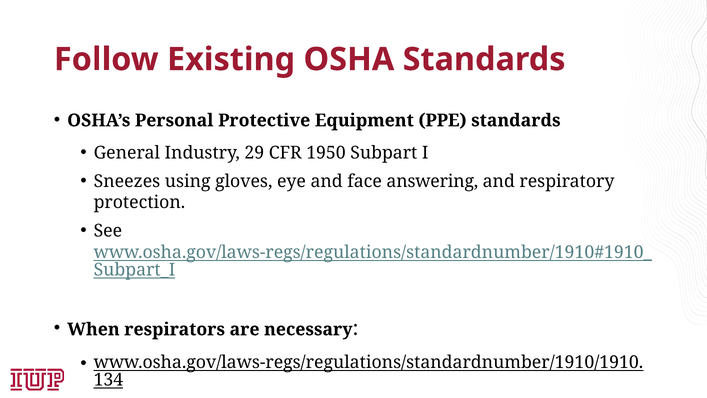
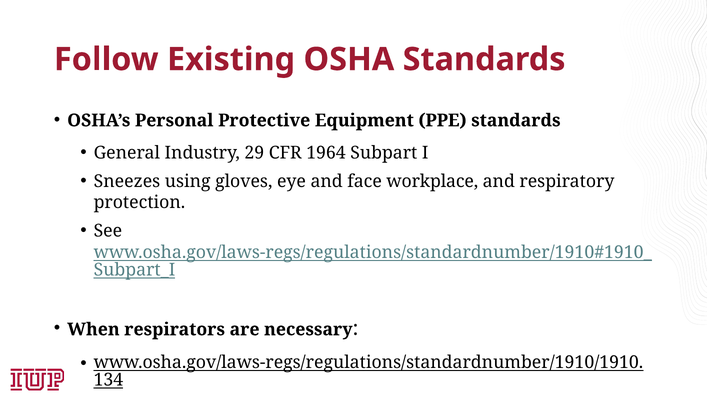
1950: 1950 -> 1964
answering: answering -> workplace
